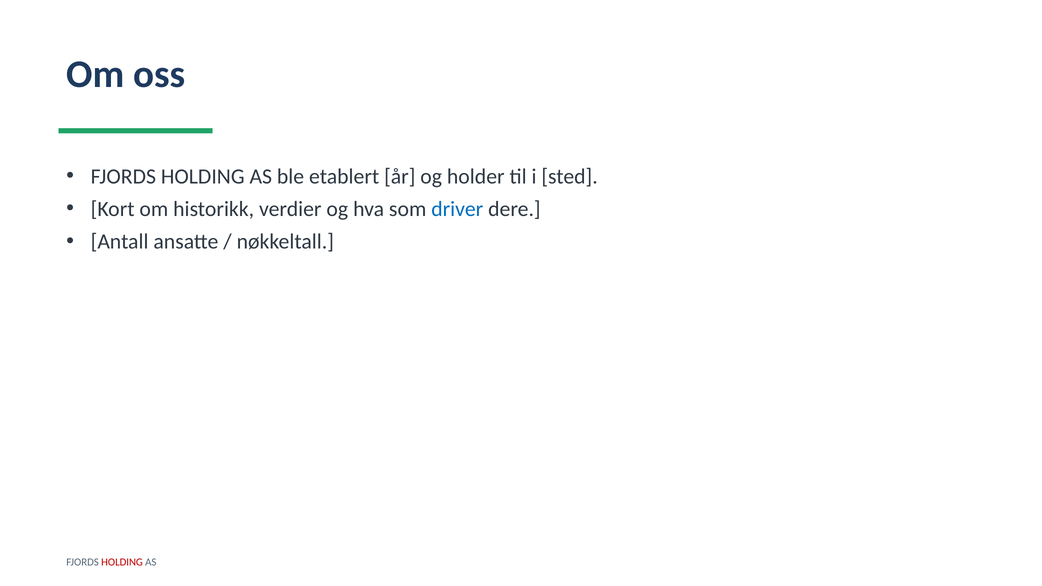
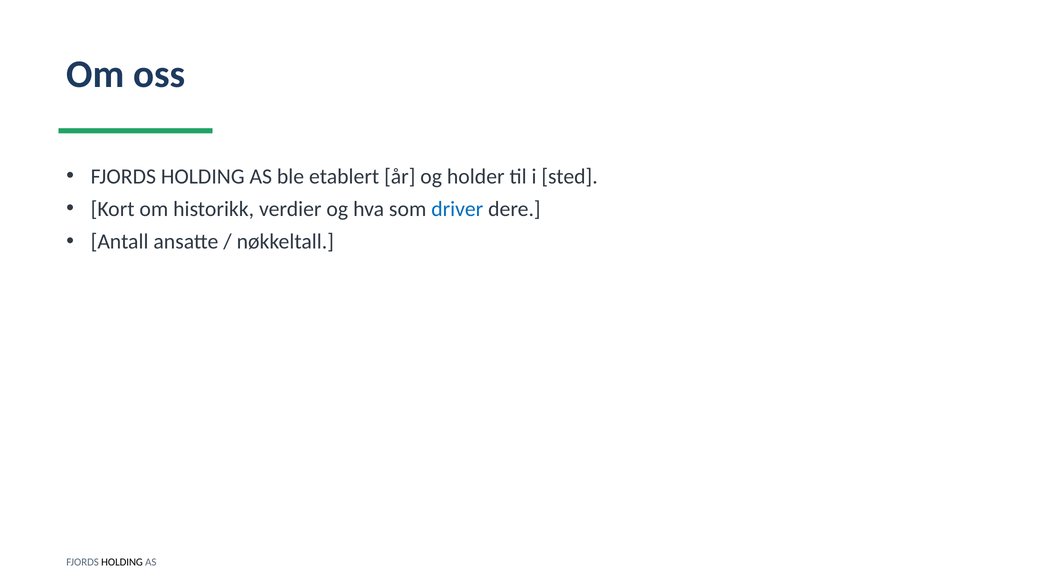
HOLDING at (122, 562) colour: red -> black
